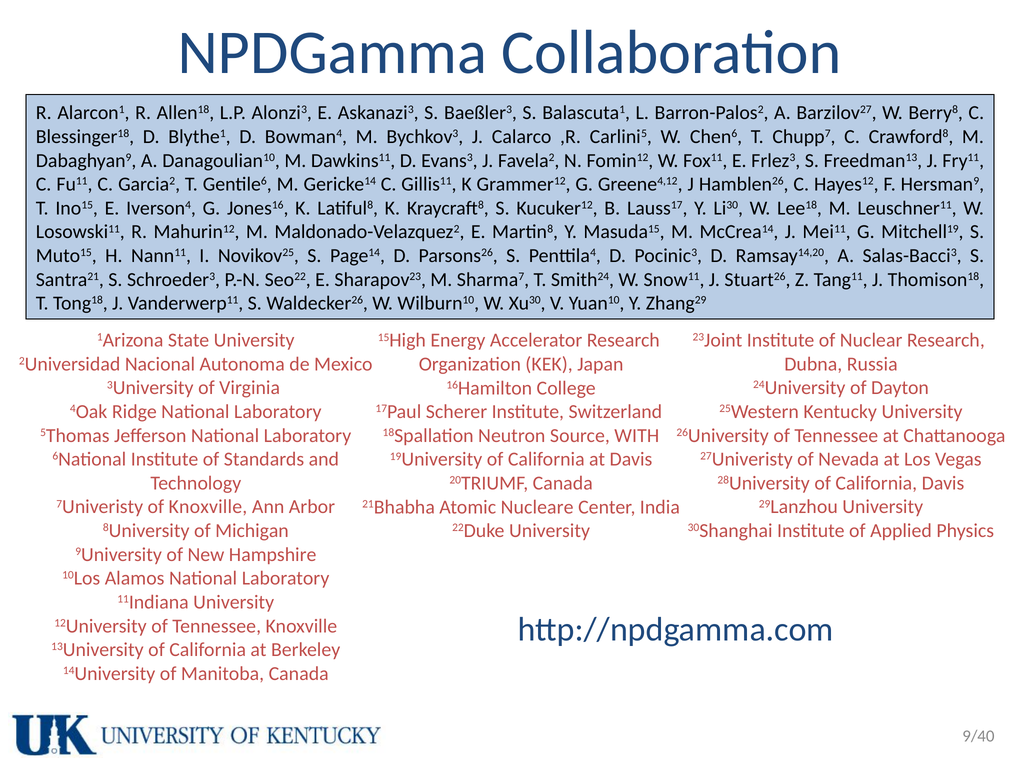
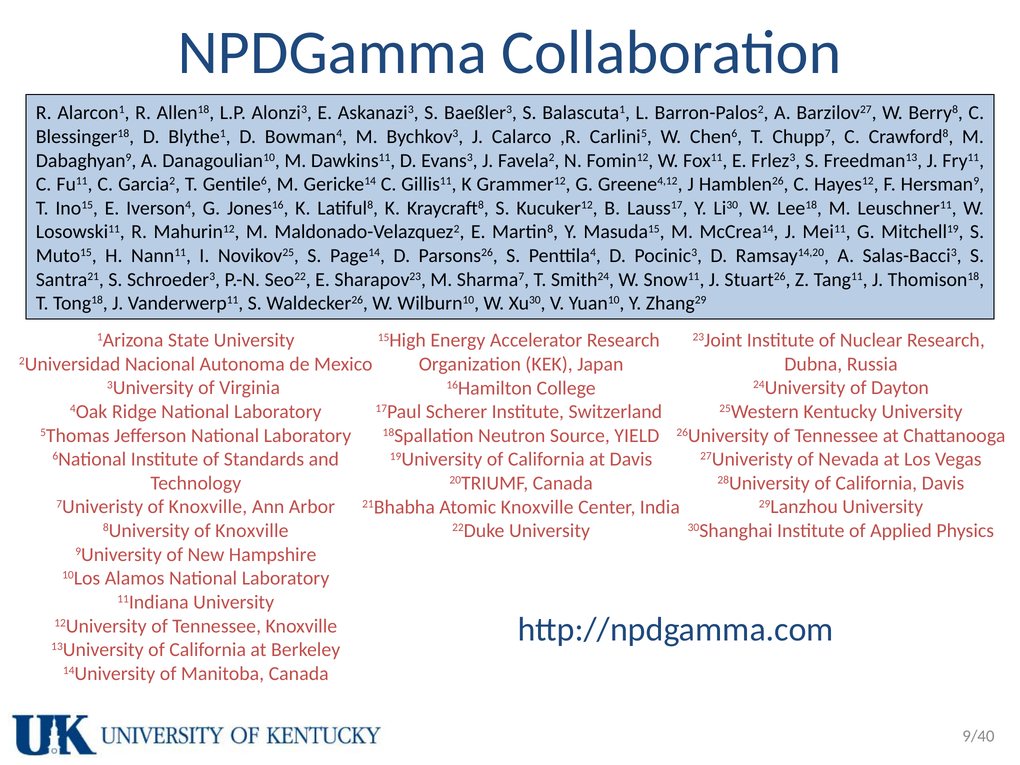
WITH: WITH -> YIELD
Atomic Nucleare: Nucleare -> Knoxville
8University of Michigan: Michigan -> Knoxville
